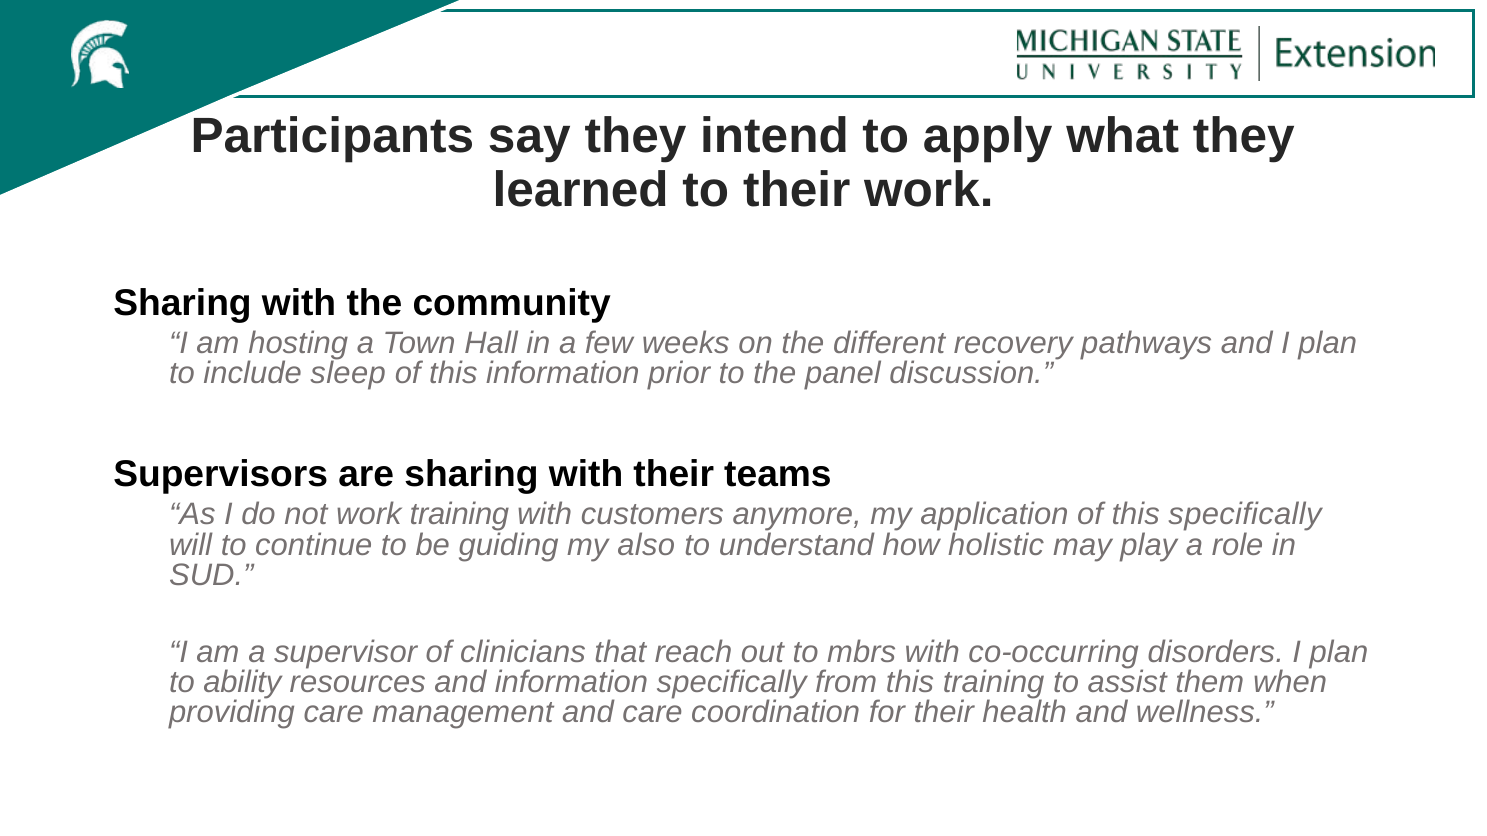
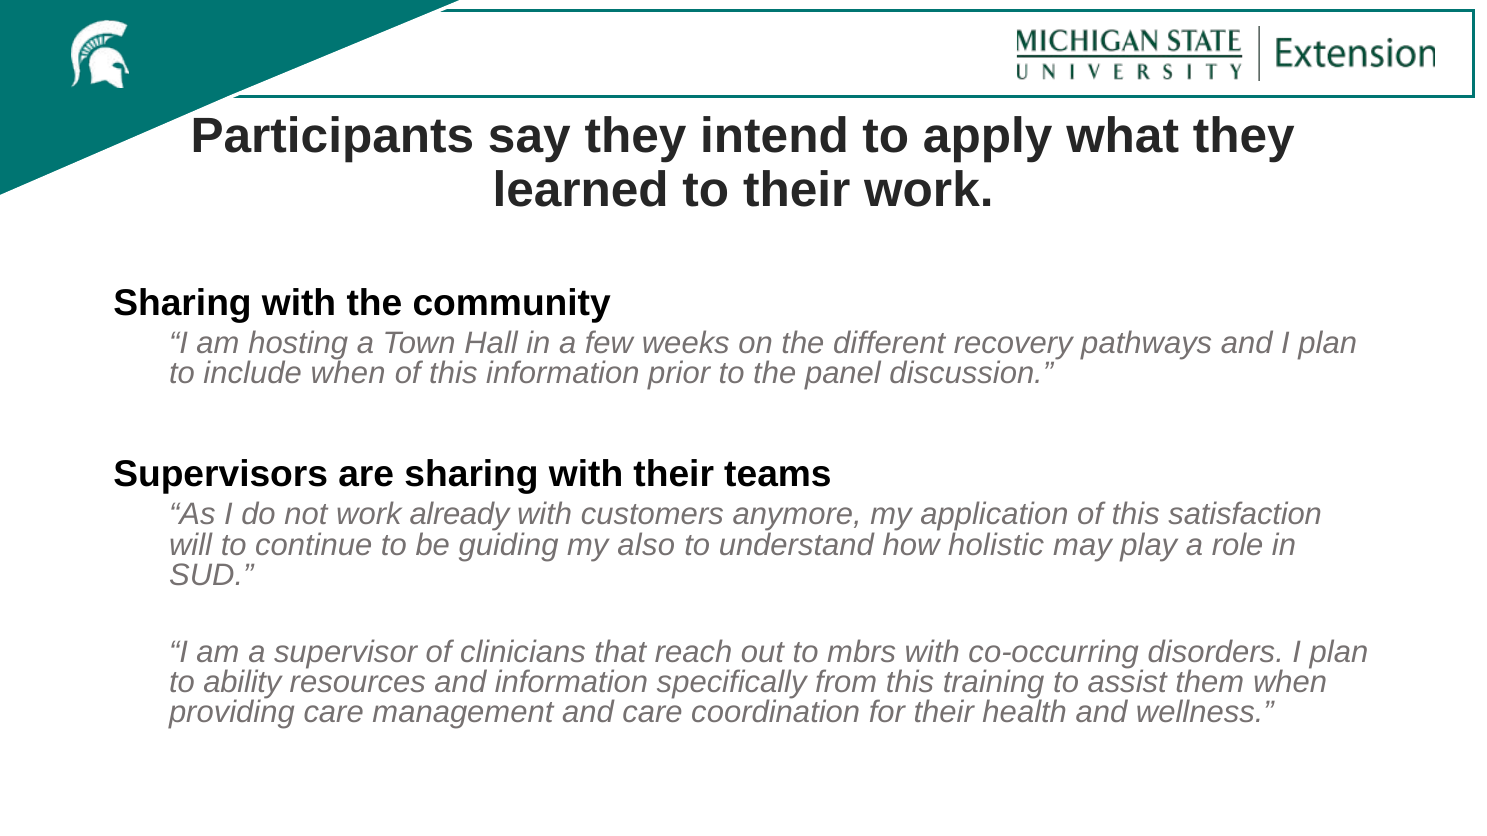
include sleep: sleep -> when
work training: training -> already
this specifically: specifically -> satisfaction
